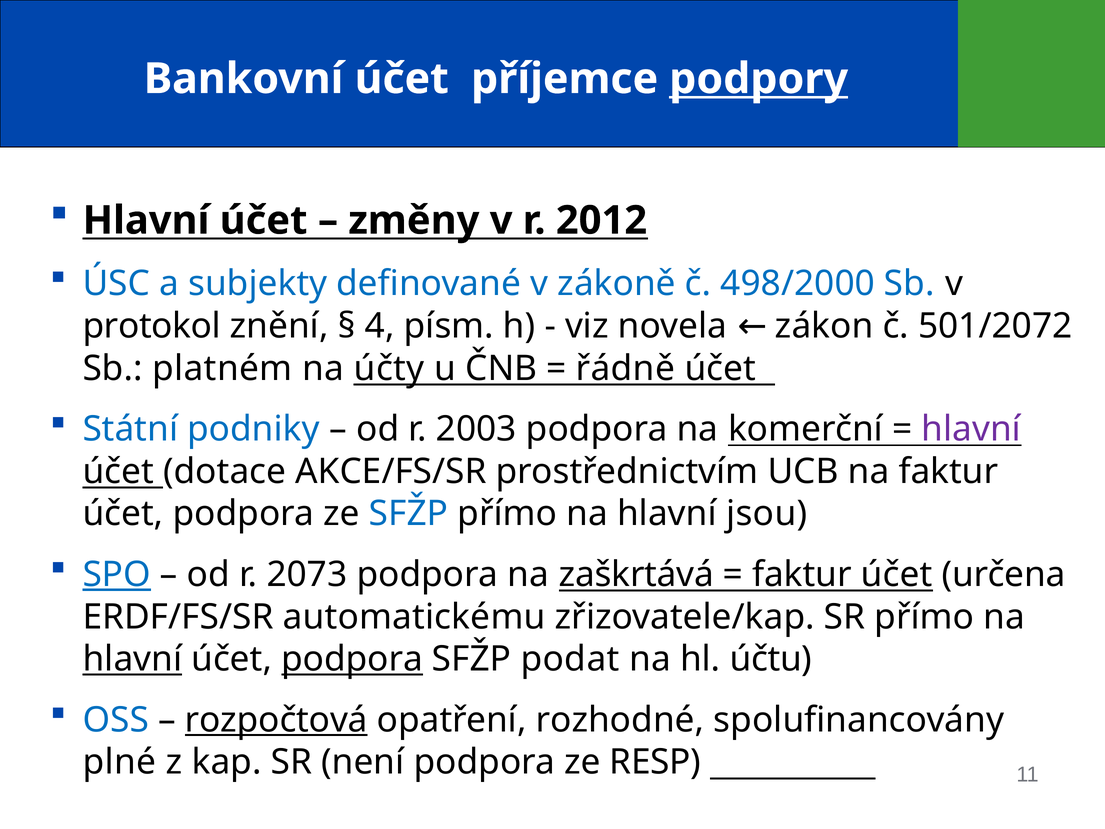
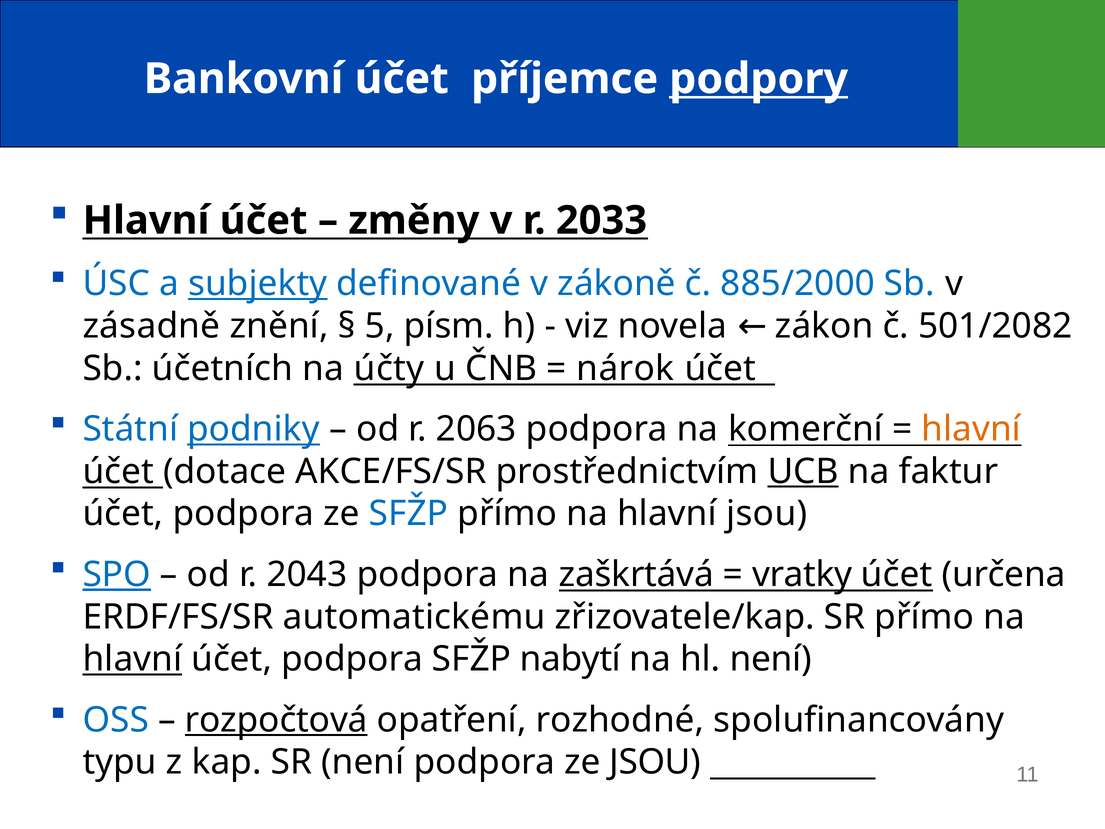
2012: 2012 -> 2033
subjekty underline: none -> present
498/2000: 498/2000 -> 885/2000
protokol: protokol -> zásadně
4: 4 -> 5
501/2072: 501/2072 -> 501/2082
platném: platném -> účetních
řádně: řádně -> nárok
podniky underline: none -> present
2003: 2003 -> 2063
hlavní at (971, 429) colour: purple -> orange
UCB underline: none -> present
2073: 2073 -> 2043
faktur at (802, 574): faktur -> vratky
podpora at (352, 659) underline: present -> none
podat: podat -> nabytí
hl účtu: účtu -> není
plné: plné -> typu
ze RESP: RESP -> JSOU
